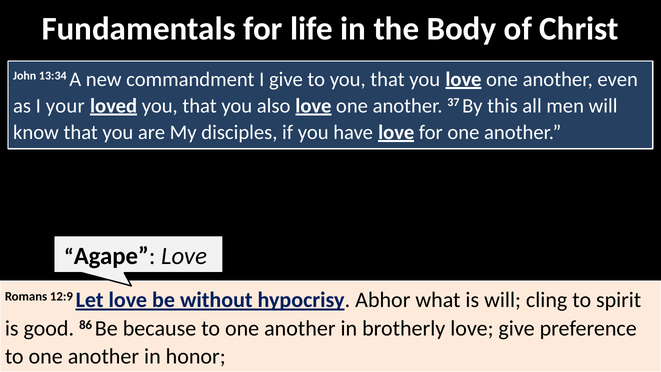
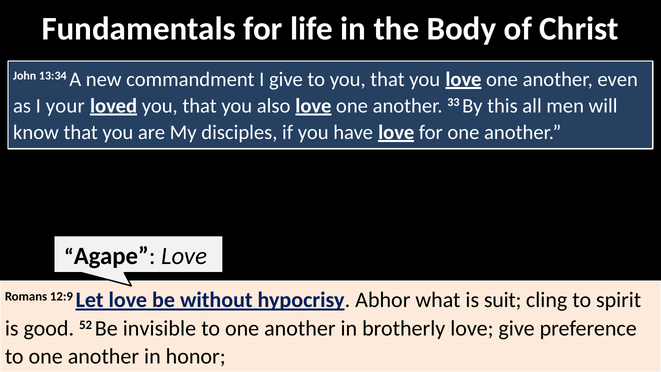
37: 37 -> 33
is will: will -> suit
86: 86 -> 52
because: because -> invisible
